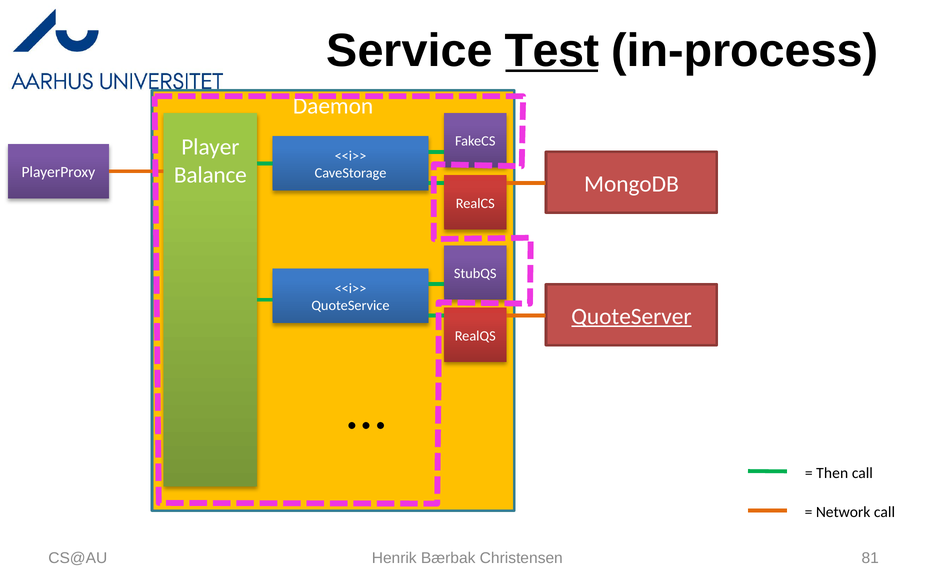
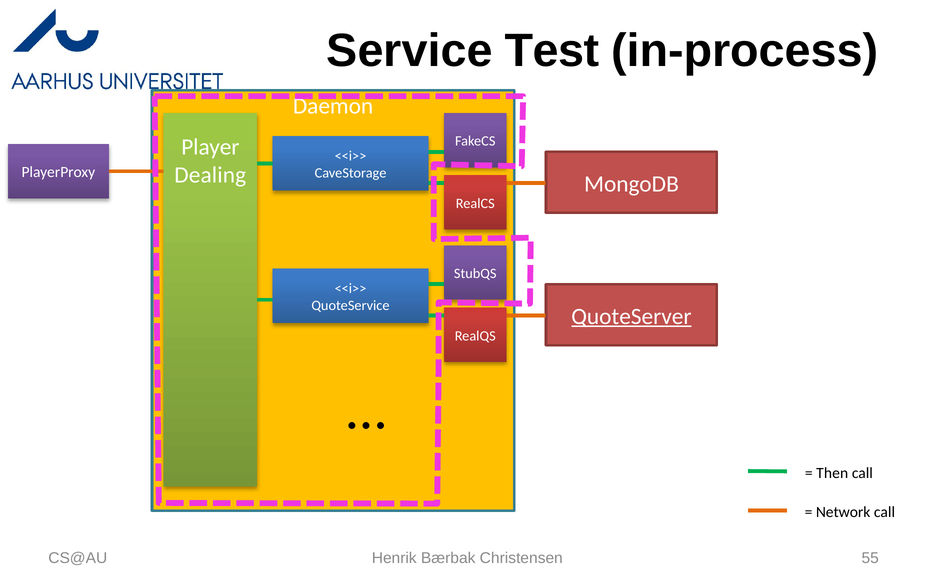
Test underline: present -> none
Balance: Balance -> Dealing
81: 81 -> 55
